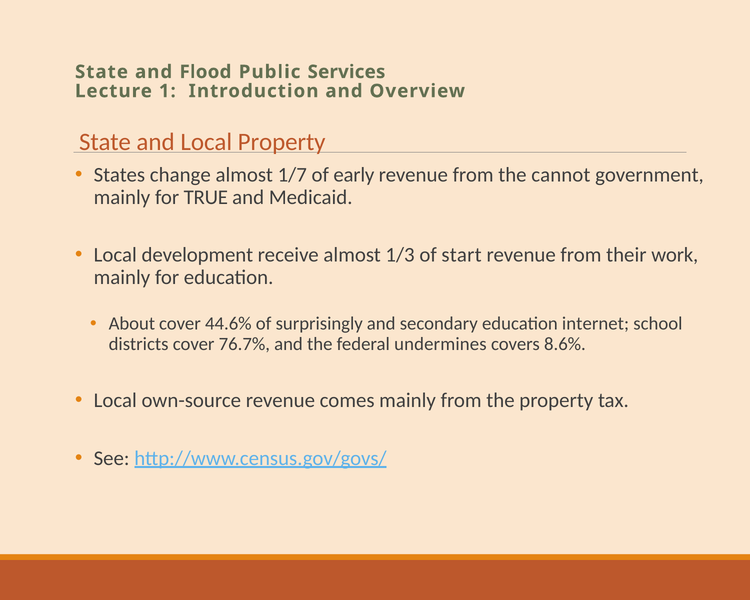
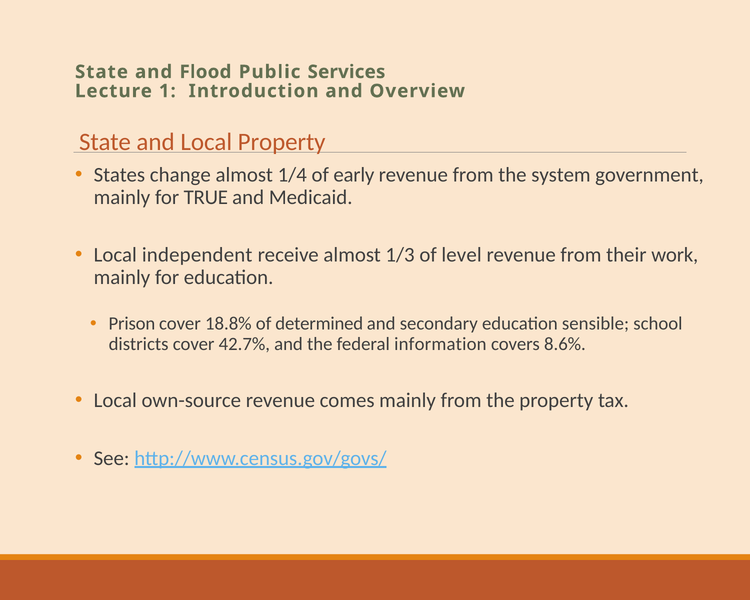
1/7: 1/7 -> 1/4
cannot: cannot -> system
development: development -> independent
start: start -> level
About: About -> Prison
44.6%: 44.6% -> 18.8%
surprisingly: surprisingly -> determined
internet: internet -> sensible
76.7%: 76.7% -> 42.7%
undermines: undermines -> information
